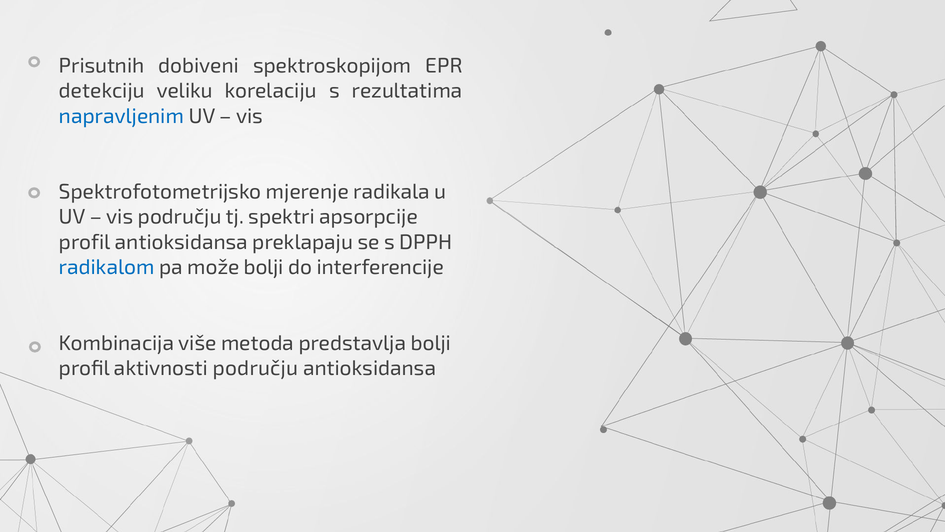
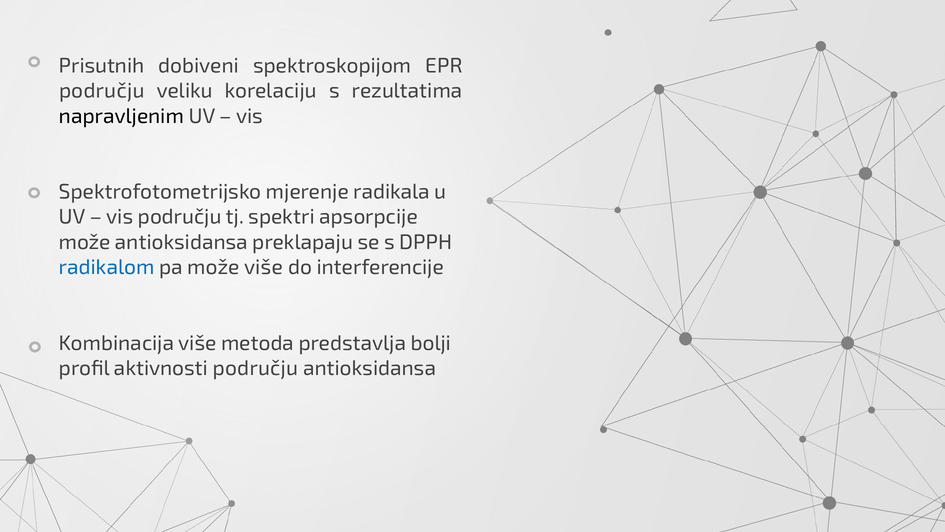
detekciju at (102, 91): detekciju -> području
napravljenim colour: blue -> black
profil at (85, 242): profil -> može
može bolji: bolji -> više
